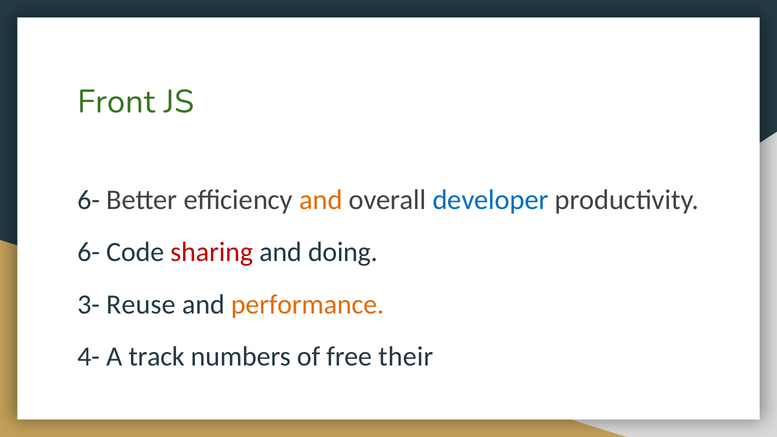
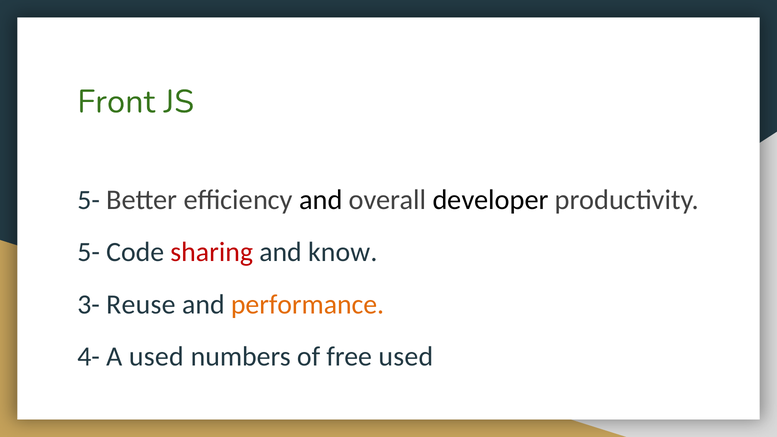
6- at (89, 200): 6- -> 5-
and at (321, 200) colour: orange -> black
developer colour: blue -> black
6- at (89, 252): 6- -> 5-
doing: doing -> know
A track: track -> used
free their: their -> used
